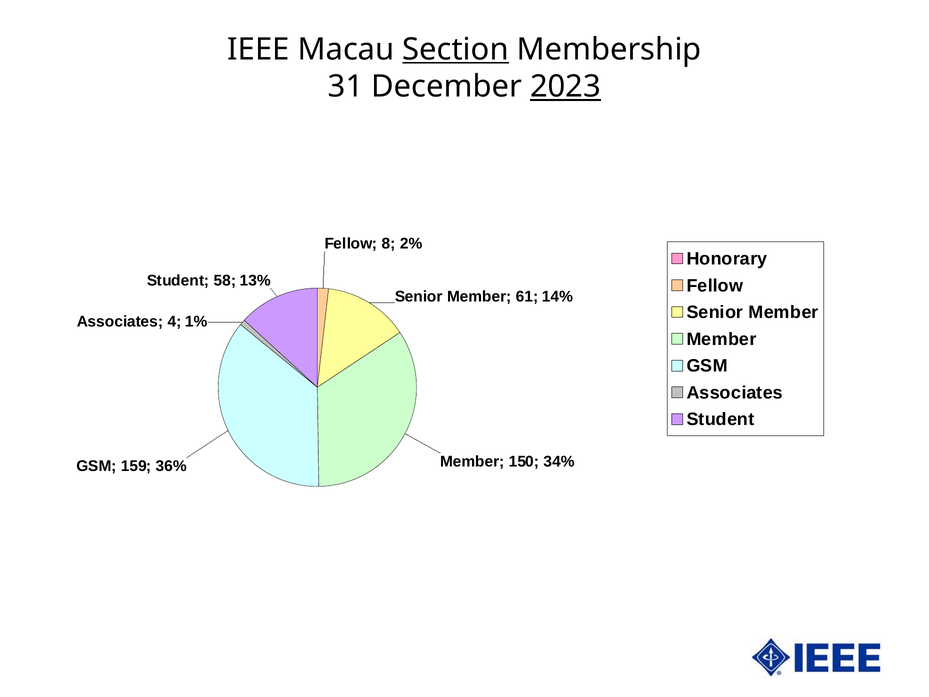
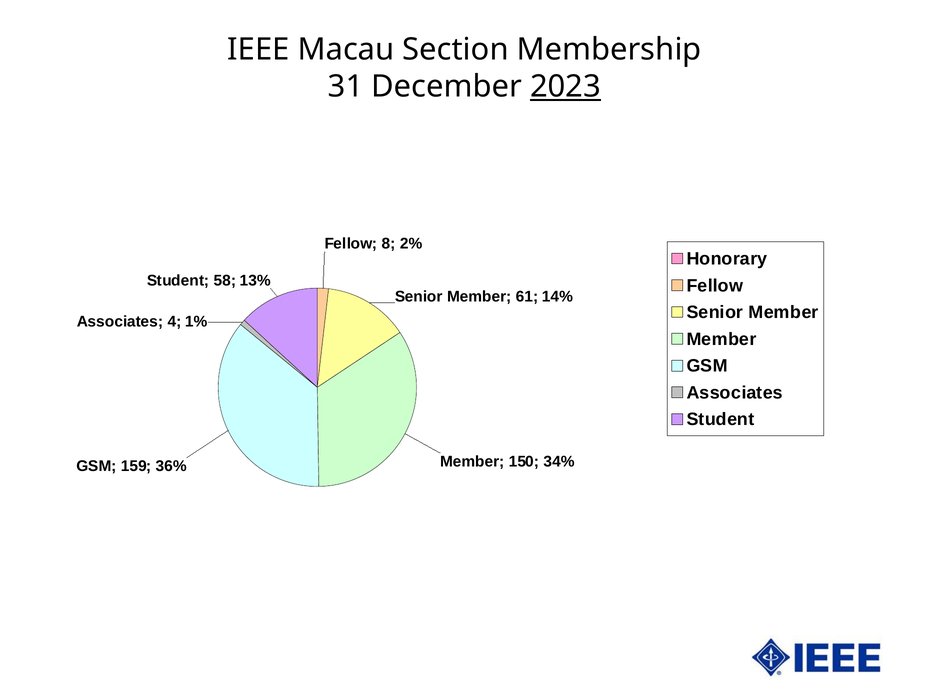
Section underline: present -> none
